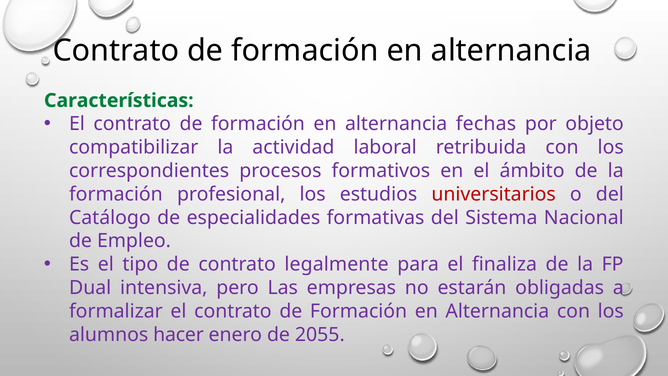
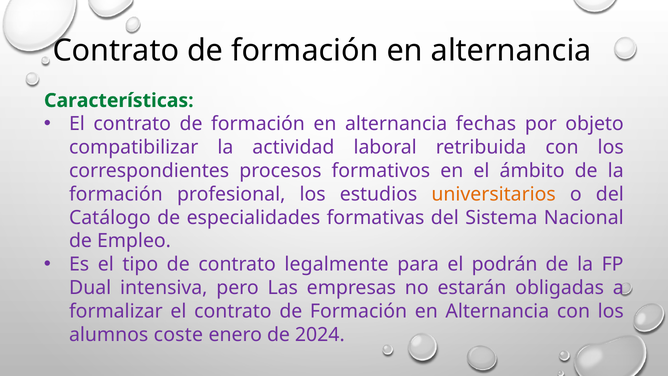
universitarios colour: red -> orange
finaliza: finaliza -> podrán
hacer: hacer -> coste
2055: 2055 -> 2024
